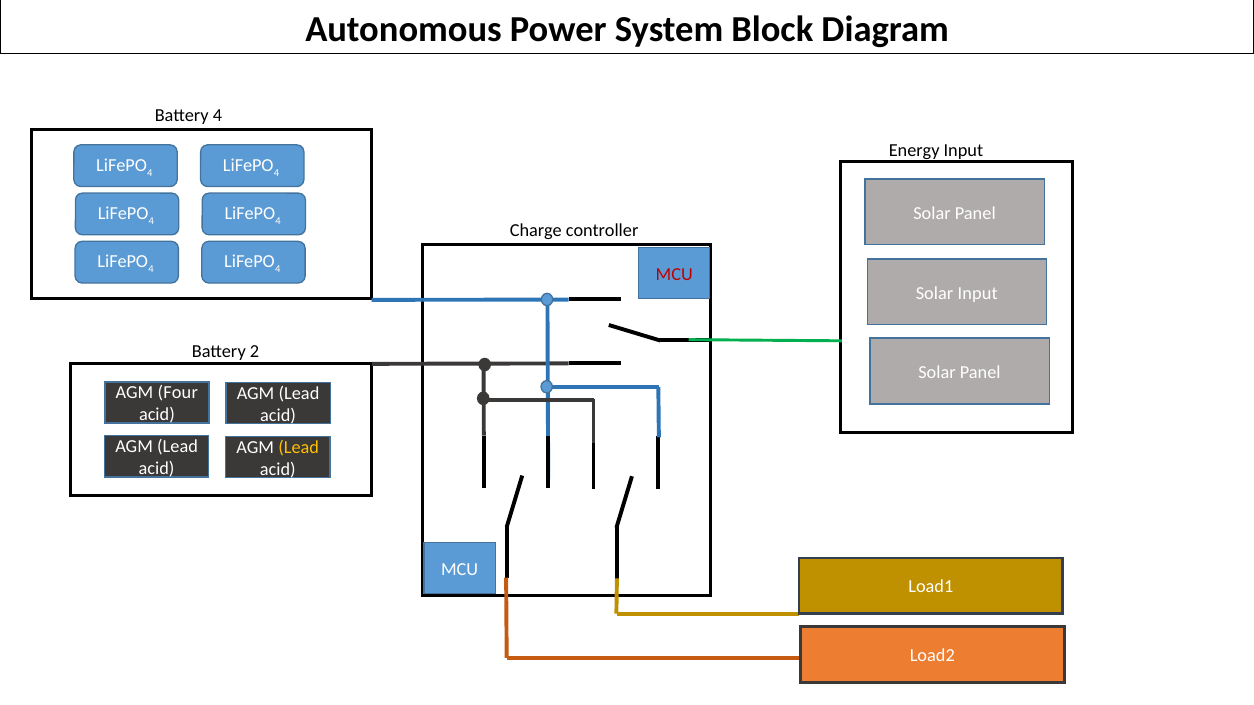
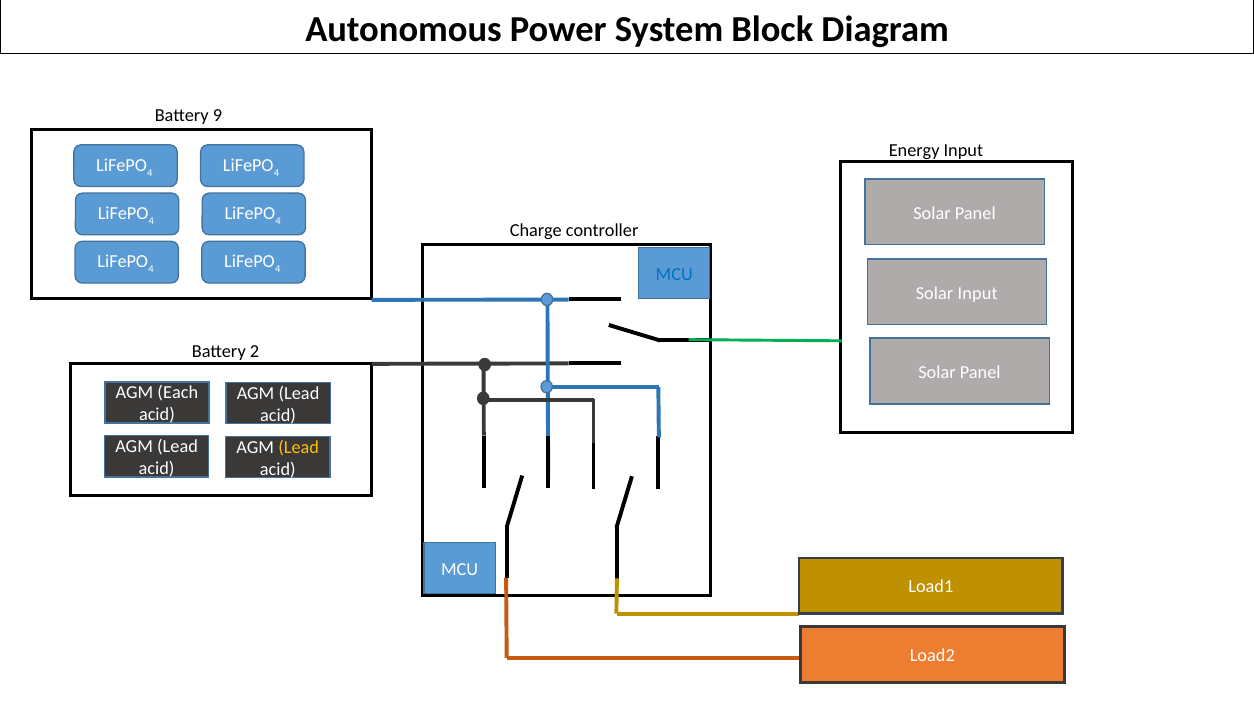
Battery 4: 4 -> 9
MCU at (674, 274) colour: red -> blue
Four: Four -> Each
